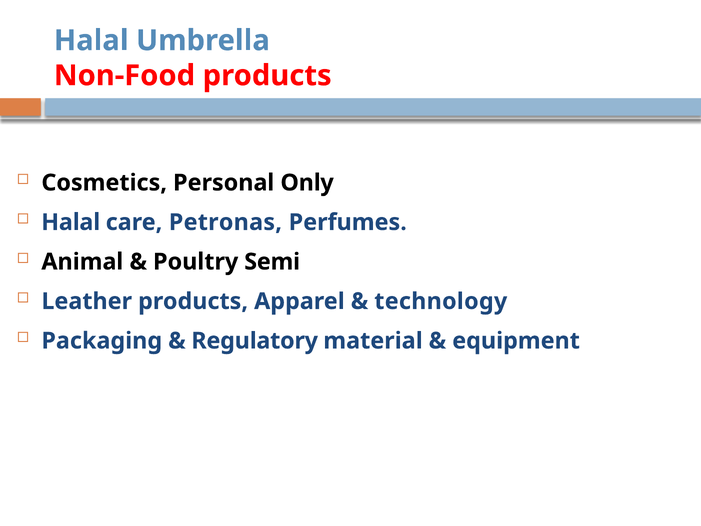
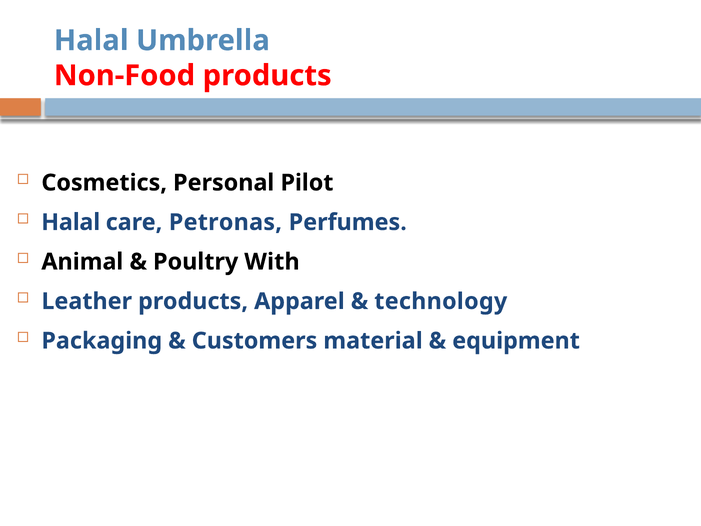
Only: Only -> Pilot
Semi: Semi -> With
Regulatory: Regulatory -> Customers
